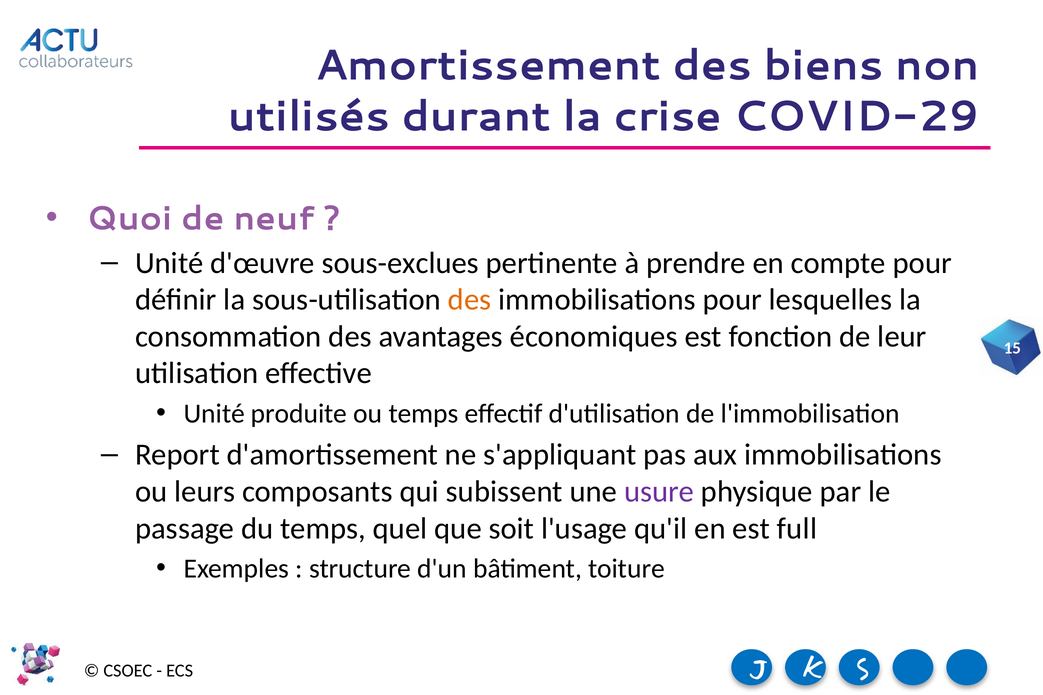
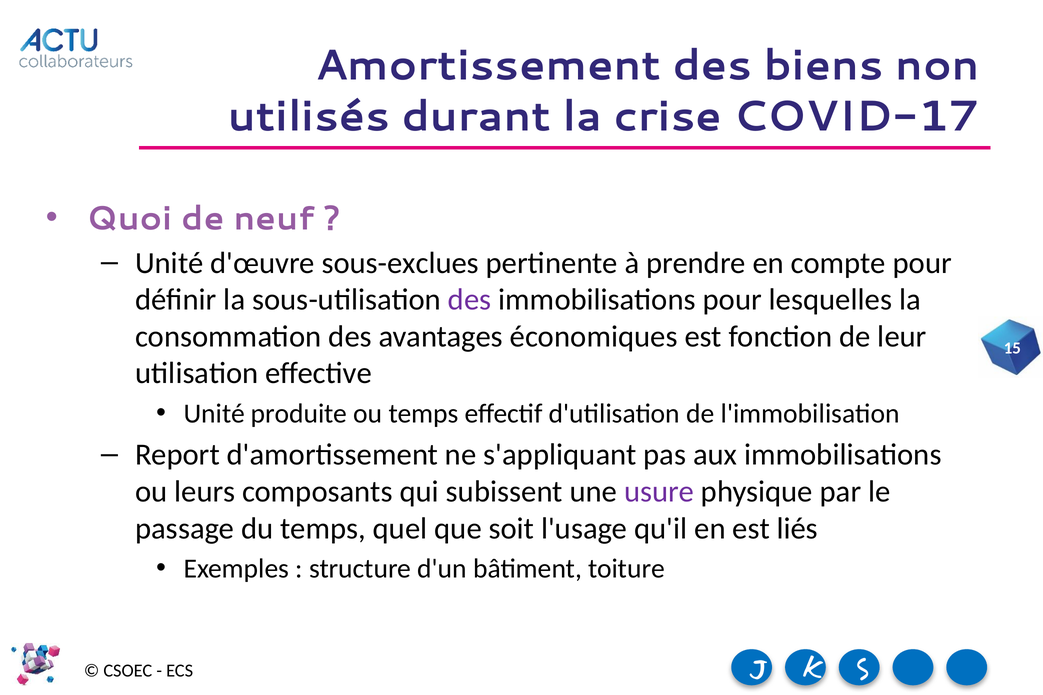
COVID-29: COVID-29 -> COVID-17
des at (470, 300) colour: orange -> purple
full: full -> liés
